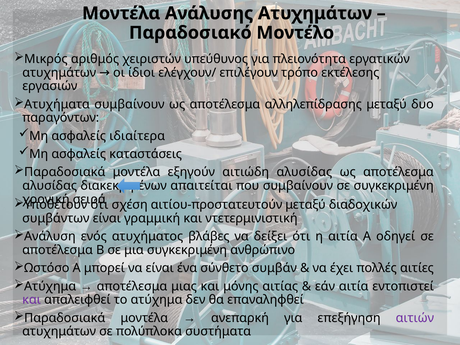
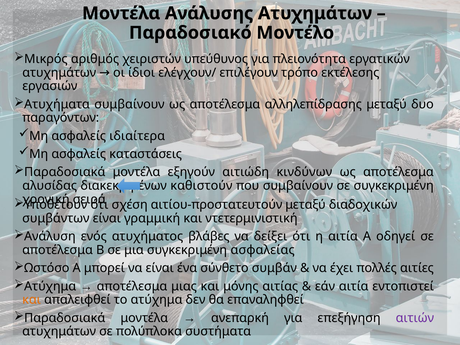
αιτιώδη αλυσίδας: αλυσίδας -> κινδύνων
απαιτείται: απαιτείται -> καθιστούν
ανθρώπινο: ανθρώπινο -> ασφαλείας
και at (32, 300) colour: purple -> orange
